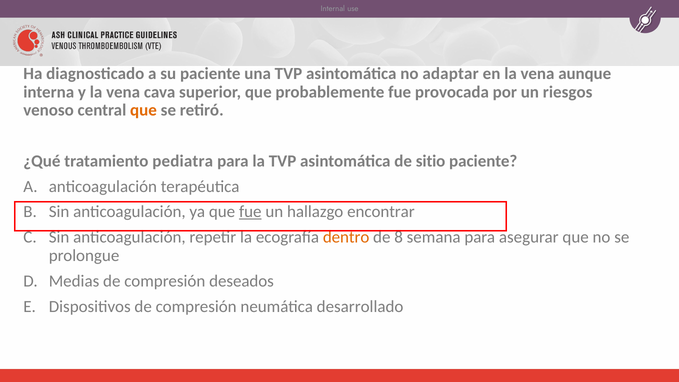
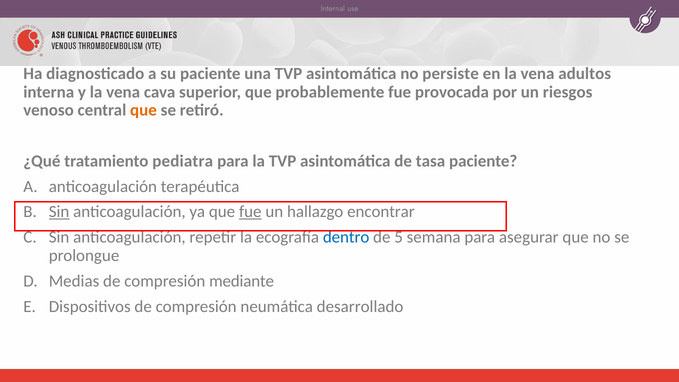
adaptar: adaptar -> persiste
aunque: aunque -> adultos
sitio: sitio -> tasa
Sin at (59, 212) underline: none -> present
dentro colour: orange -> blue
8: 8 -> 5
deseados: deseados -> mediante
